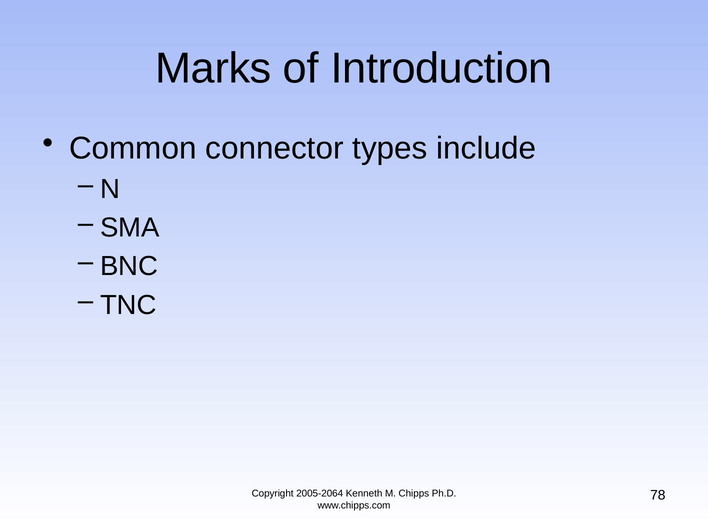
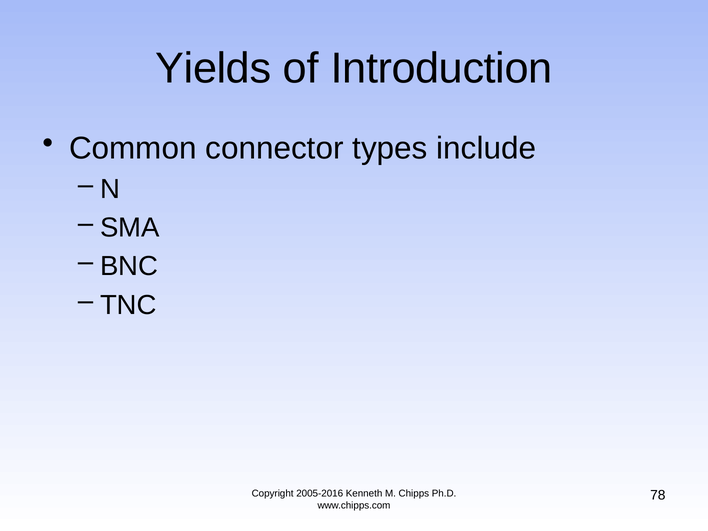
Marks: Marks -> Yields
2005-2064: 2005-2064 -> 2005-2016
